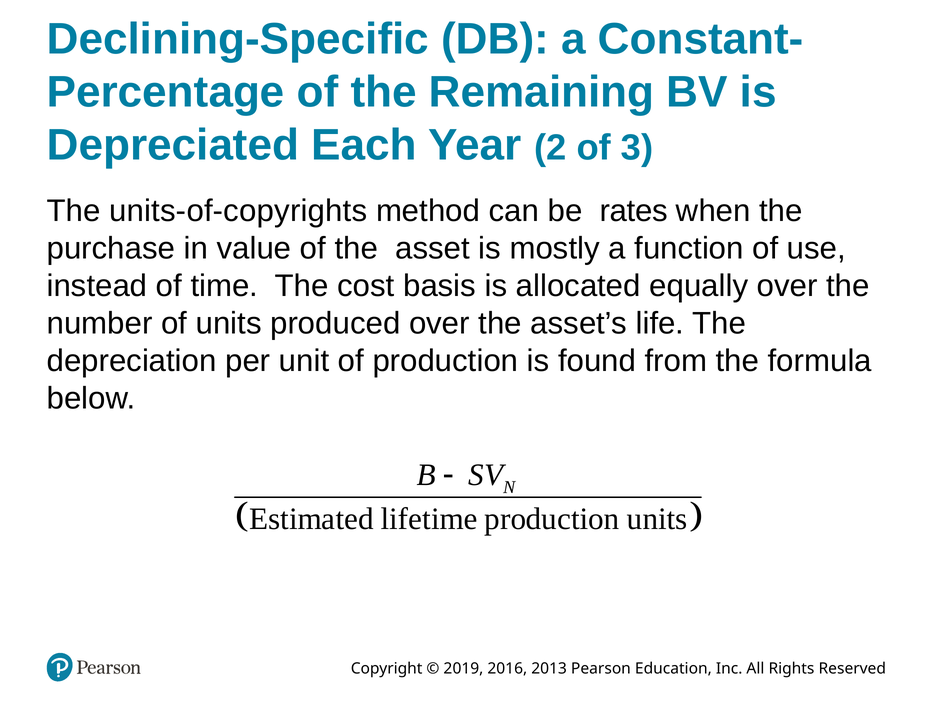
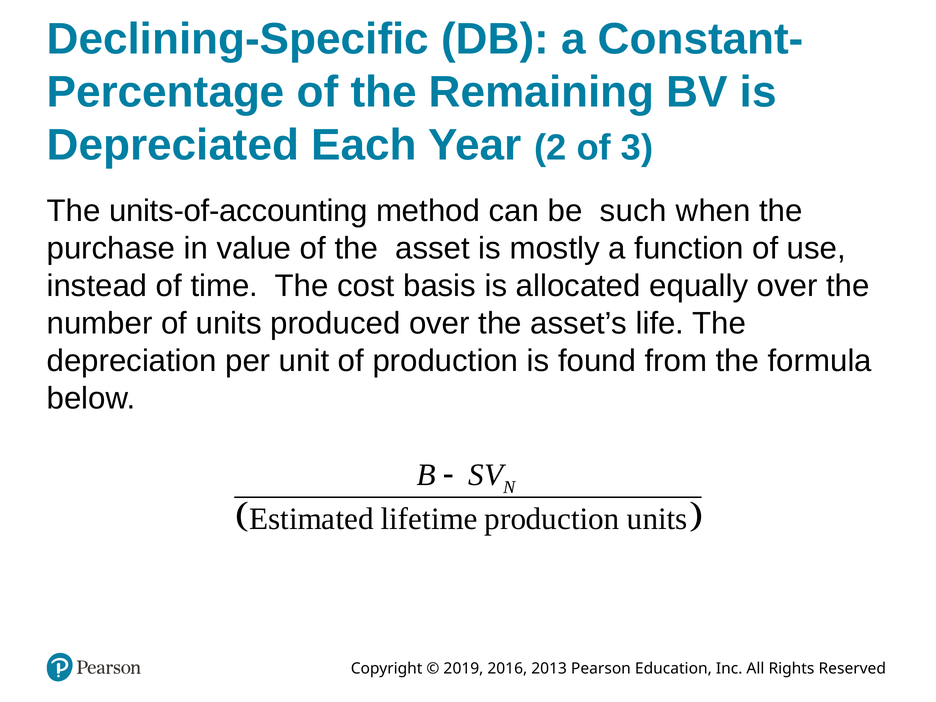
units-of-copyrights: units-of-copyrights -> units-of-accounting
rates: rates -> such
